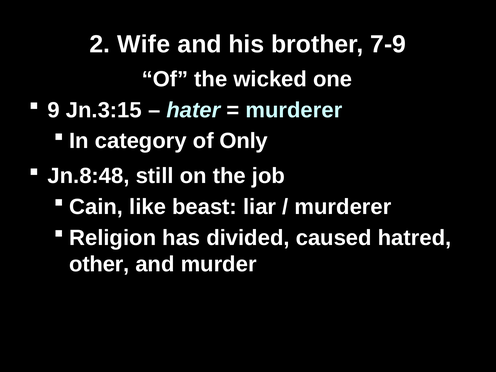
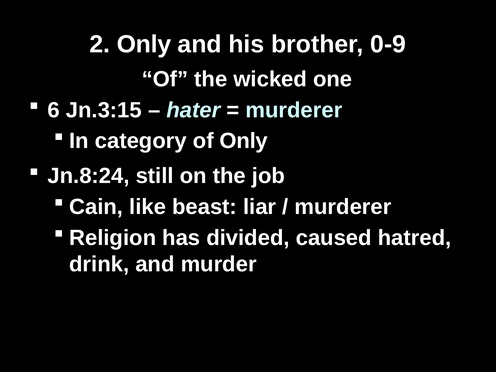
2 Wife: Wife -> Only
7-9: 7-9 -> 0-9
9: 9 -> 6
Jn.8:48: Jn.8:48 -> Jn.8:24
other: other -> drink
